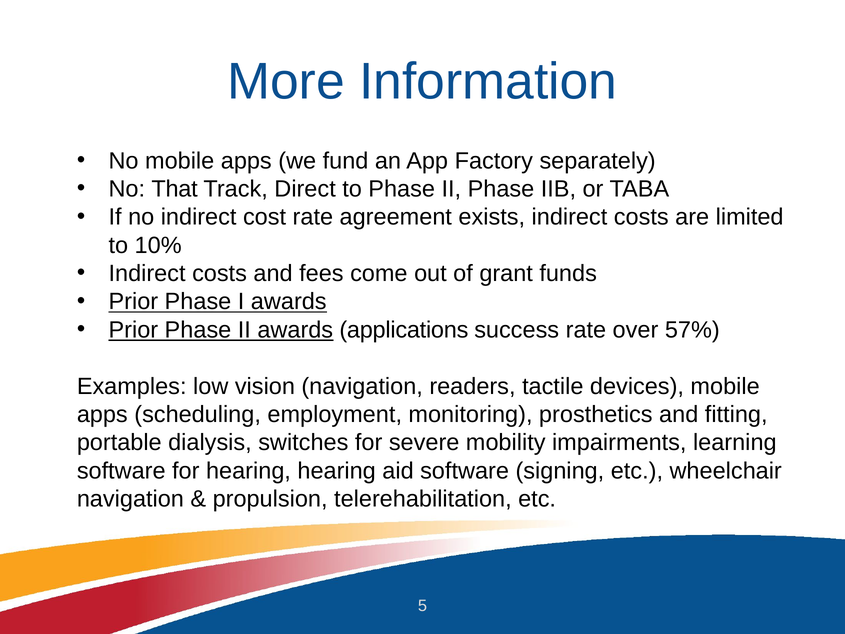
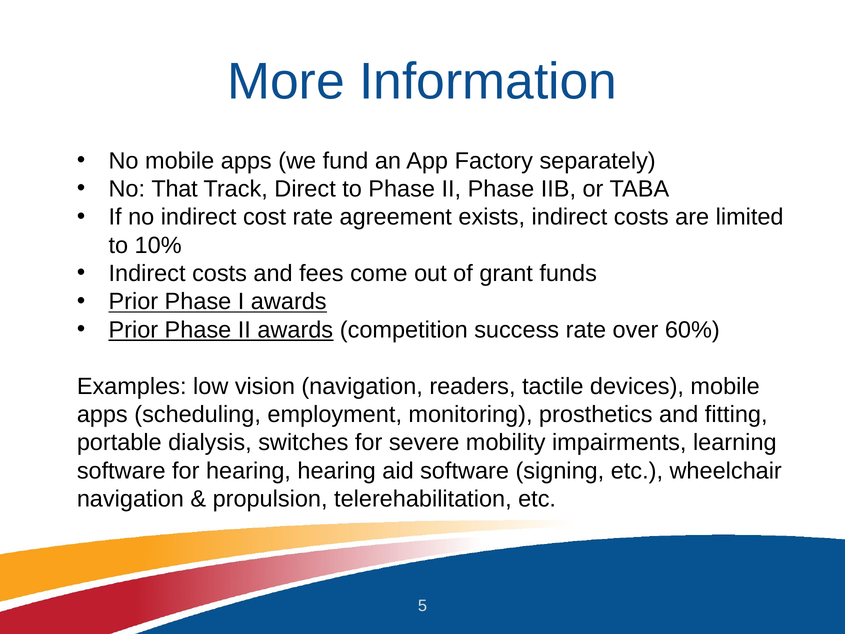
applications: applications -> competition
57%: 57% -> 60%
